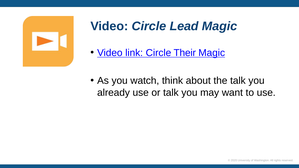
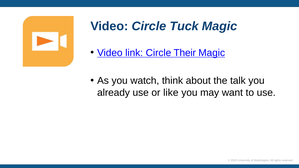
Lead: Lead -> Tuck
or talk: talk -> like
